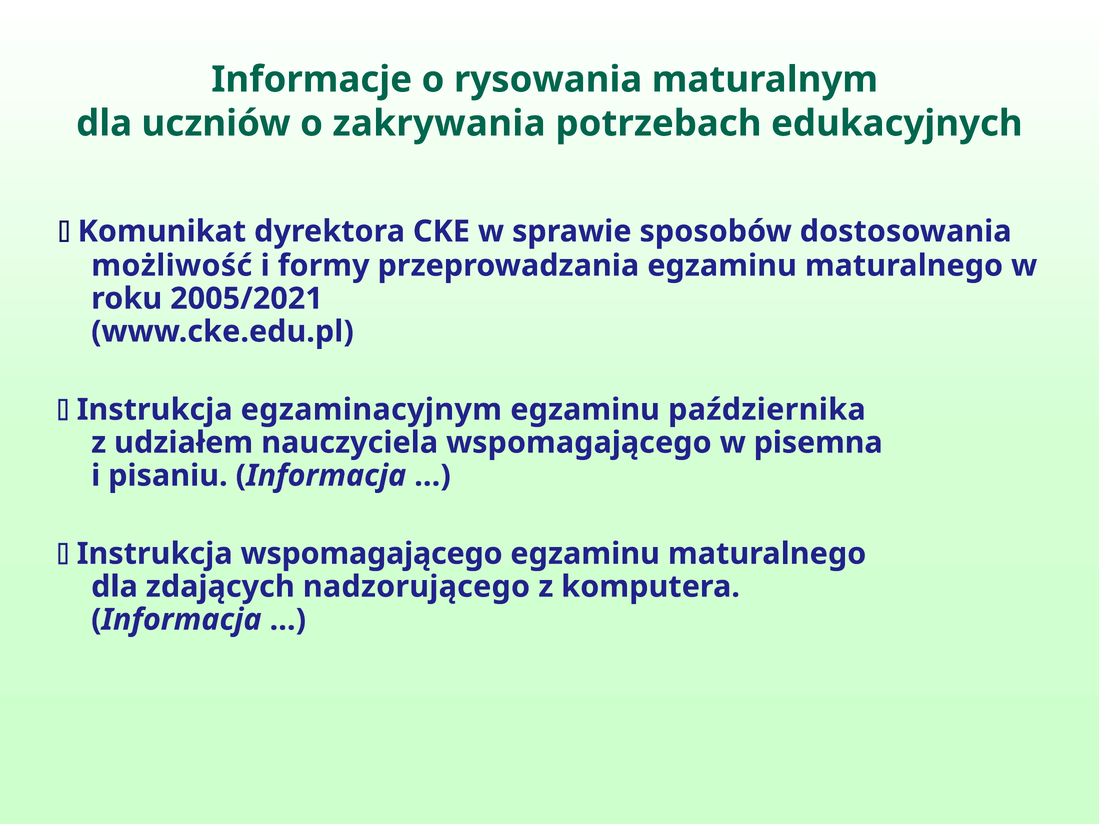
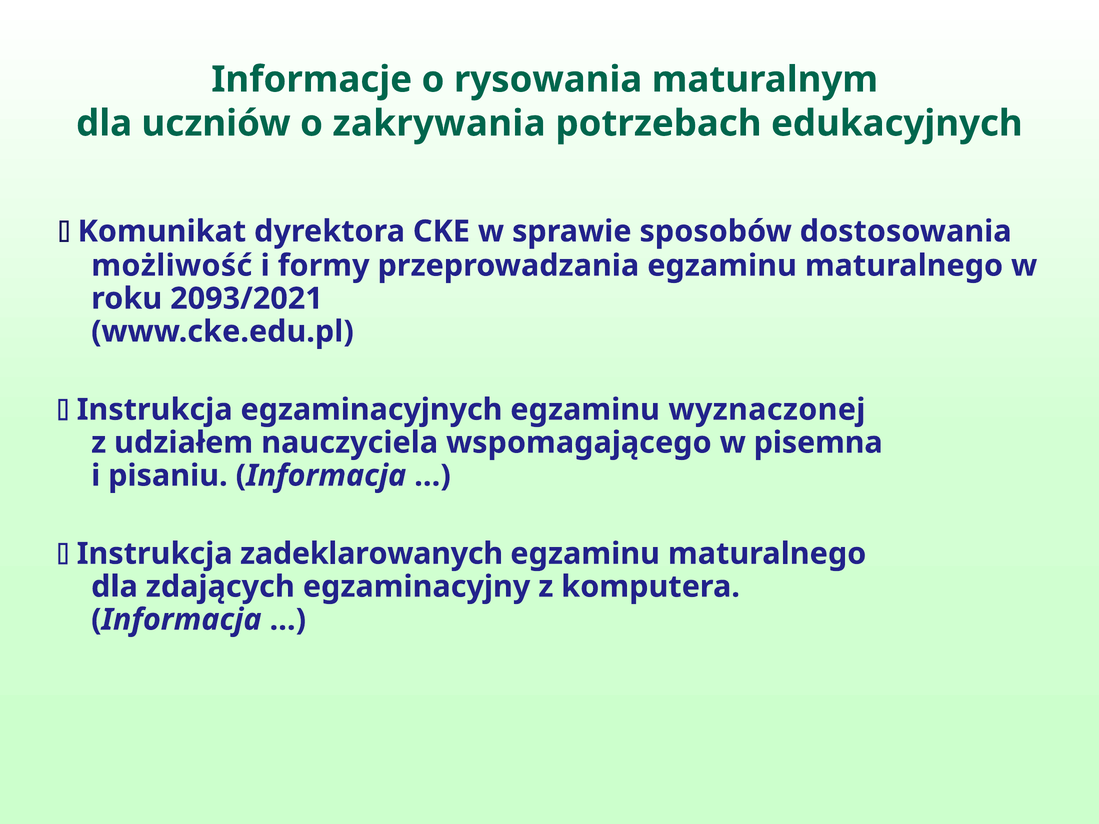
2005/2021: 2005/2021 -> 2093/2021
egzaminacyjnym: egzaminacyjnym -> egzaminacyjnych
października: października -> wyznaczonej
Instrukcja wspomagającego: wspomagającego -> zadeklarowanych
nadzorującego: nadzorującego -> egzaminacyjny
